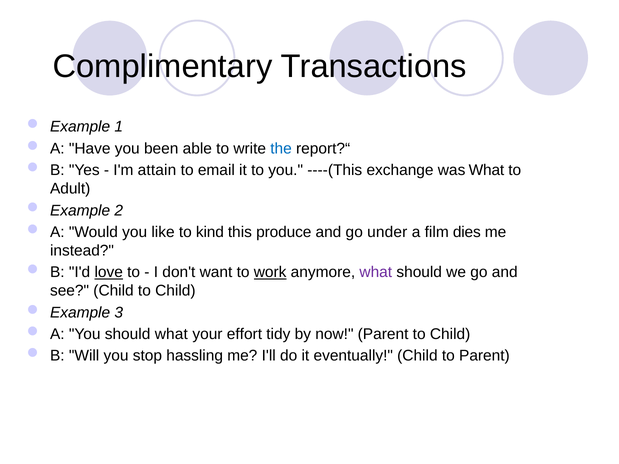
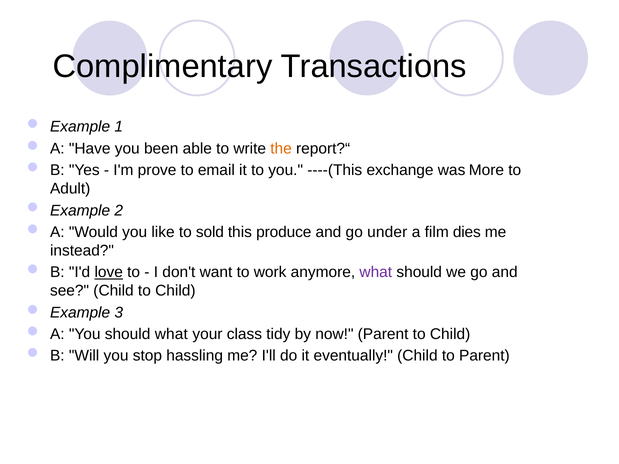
the colour: blue -> orange
attain: attain -> prove
was What: What -> More
kind: kind -> sold
work underline: present -> none
effort: effort -> class
